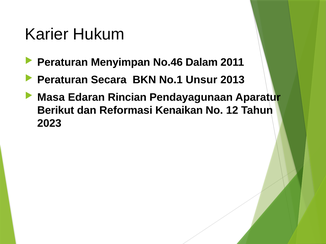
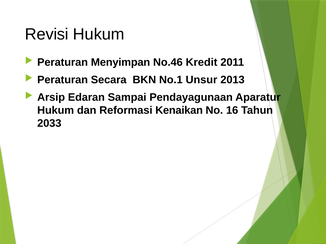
Karier: Karier -> Revisi
Dalam: Dalam -> Kredit
Masa: Masa -> Arsip
Rincian: Rincian -> Sampai
Berikut at (56, 111): Berikut -> Hukum
12: 12 -> 16
2023: 2023 -> 2033
